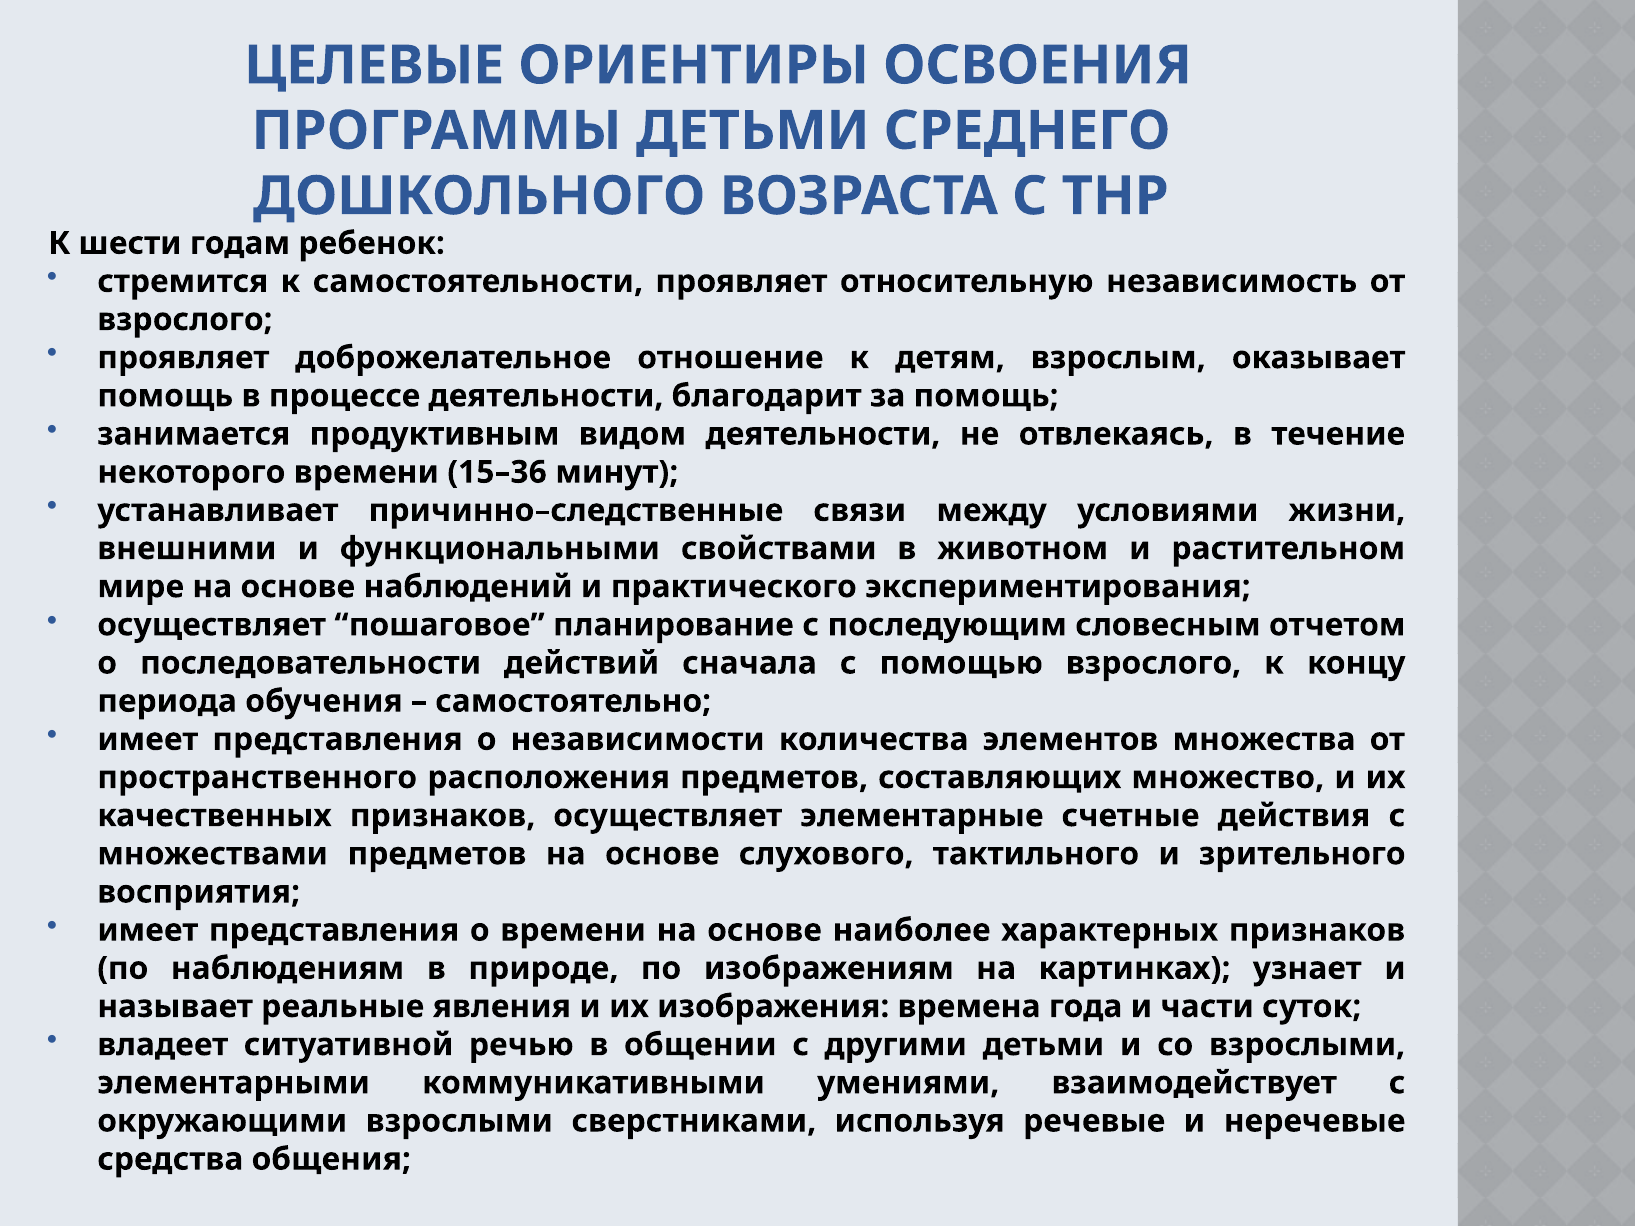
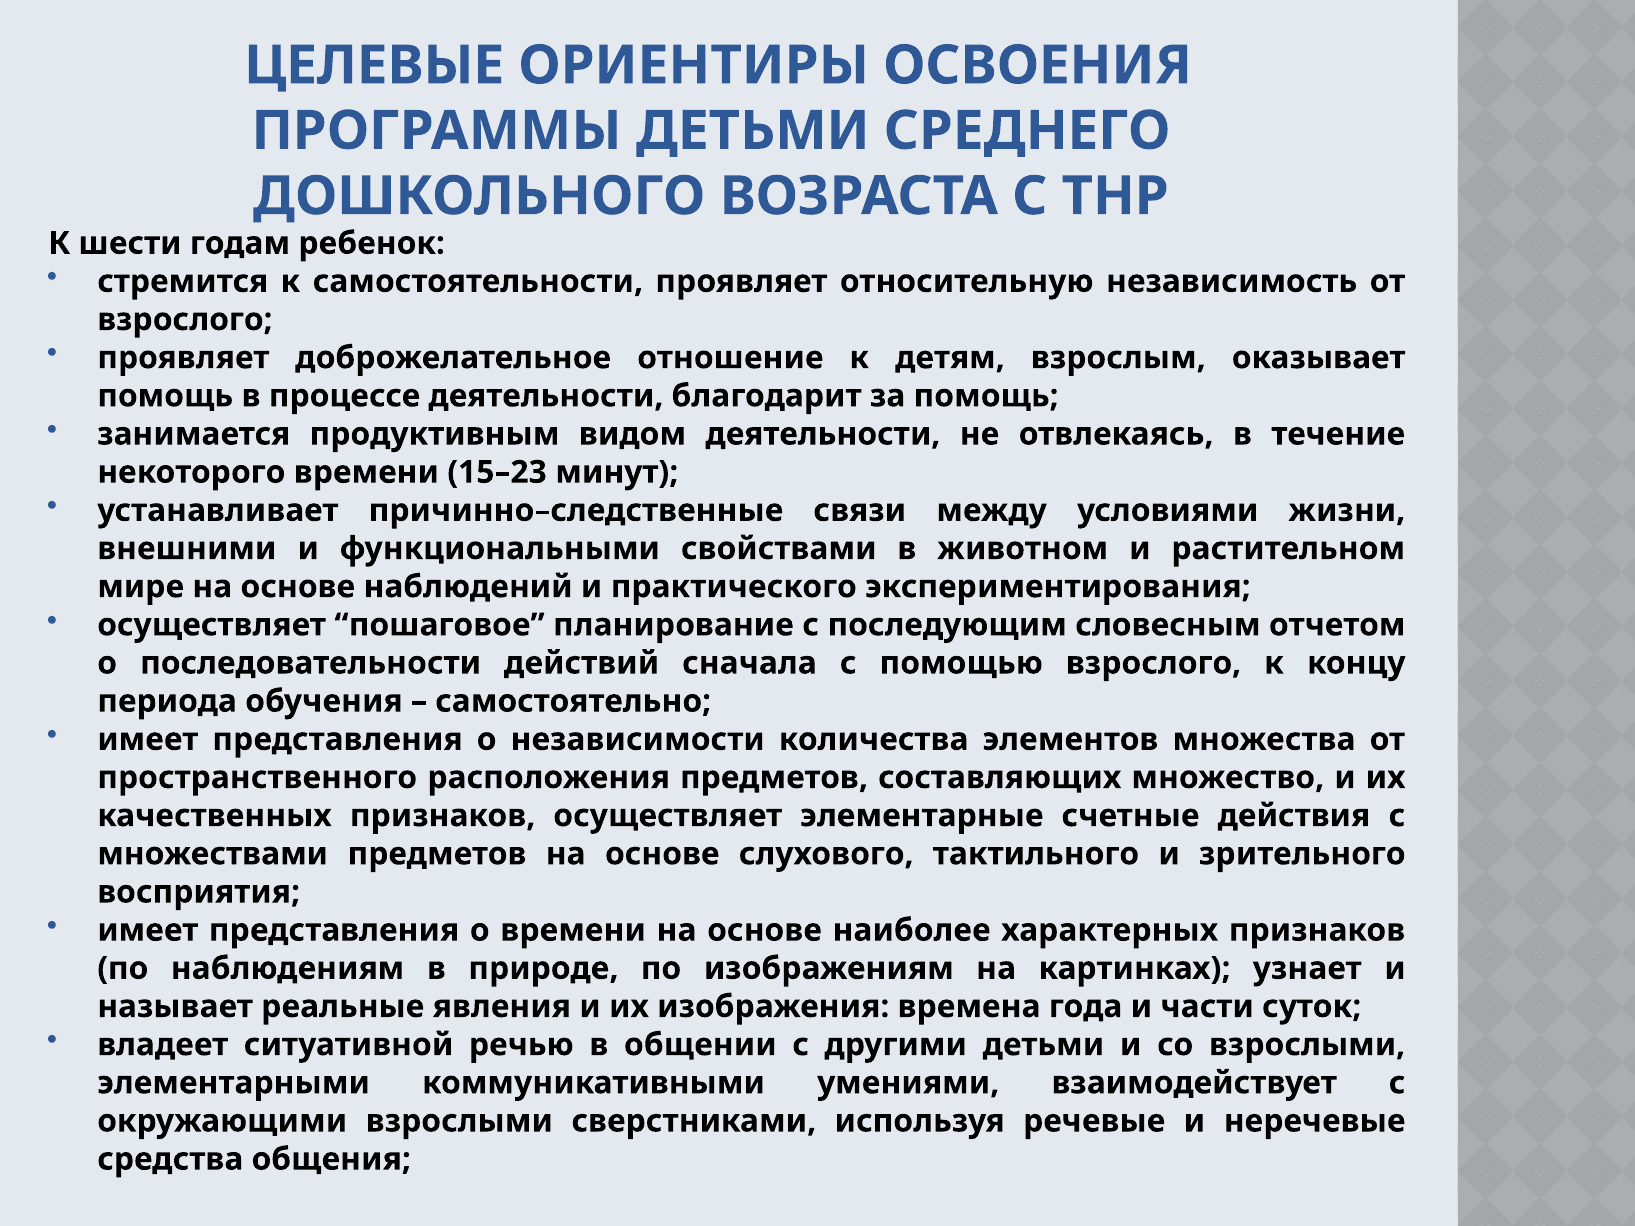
15–36: 15–36 -> 15–23
